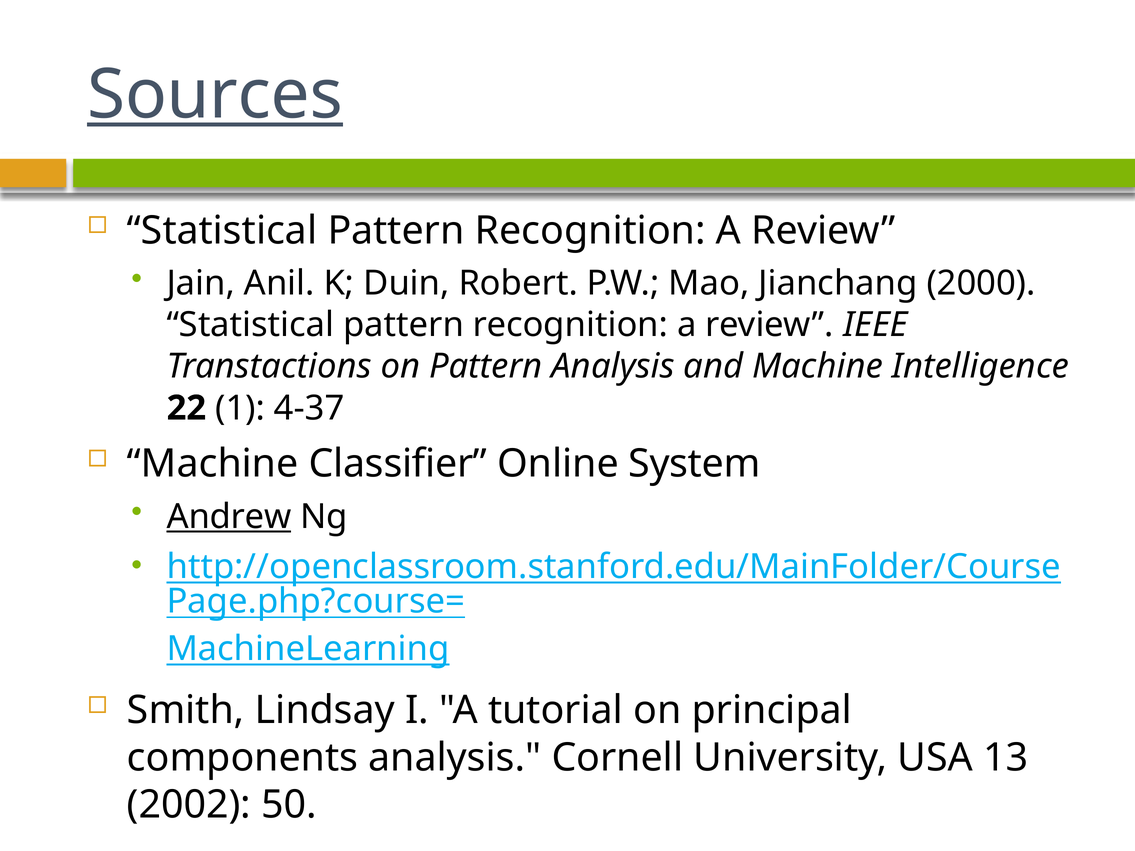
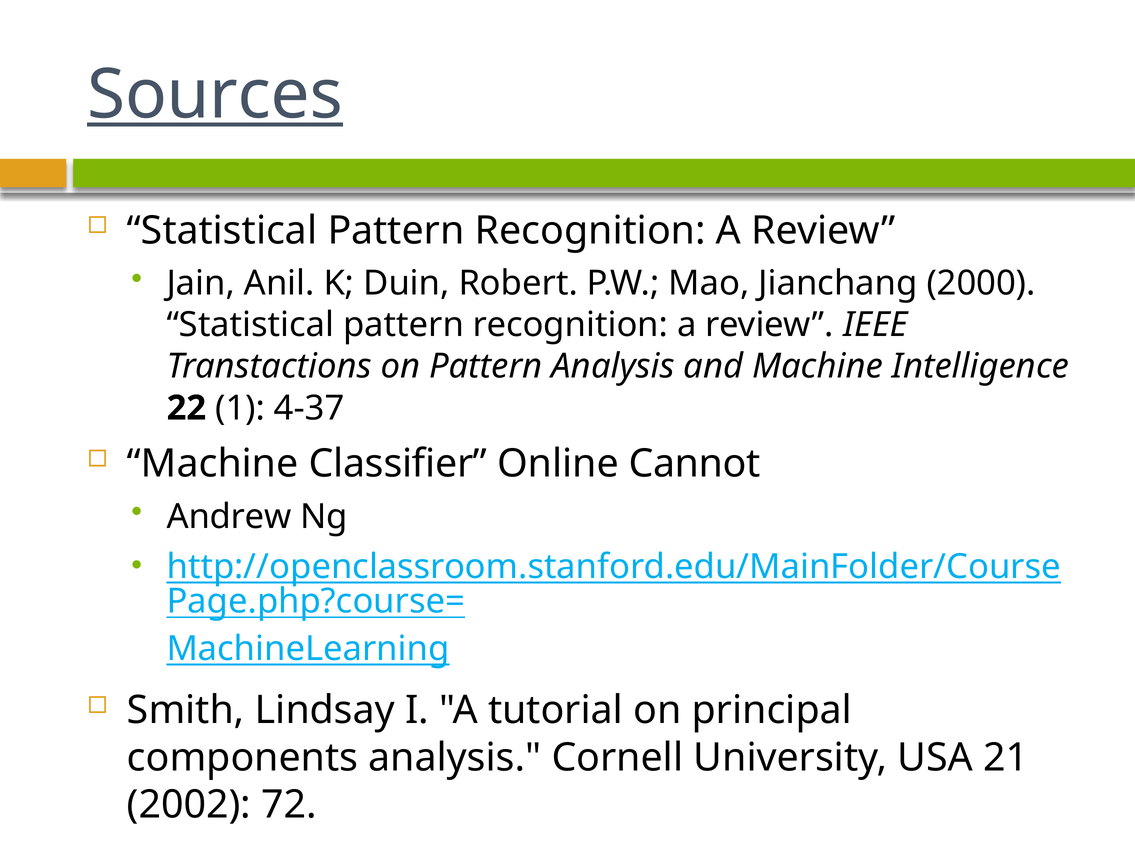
System: System -> Cannot
Andrew underline: present -> none
13: 13 -> 21
50: 50 -> 72
